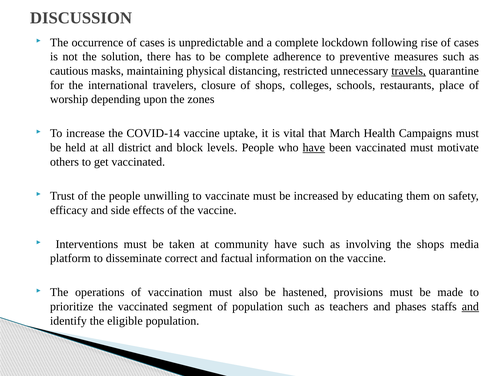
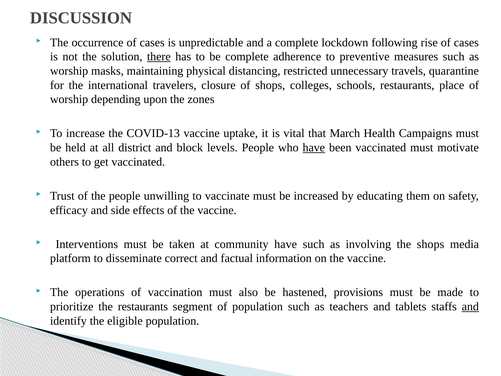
there underline: none -> present
cautious at (69, 71): cautious -> worship
travels underline: present -> none
COVID-14: COVID-14 -> COVID-13
the vaccinated: vaccinated -> restaurants
phases: phases -> tablets
